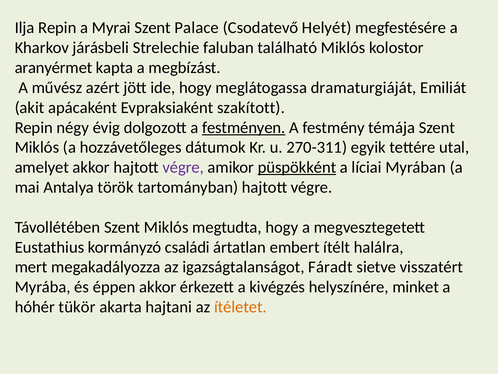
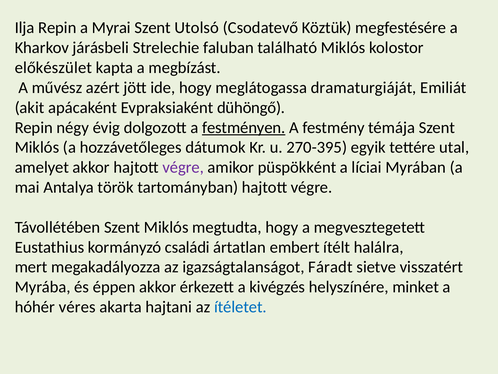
Palace: Palace -> Utolsó
Helyét: Helyét -> Köztük
aranyérmet: aranyérmet -> előkészület
szakított: szakított -> dühöngő
270-311: 270-311 -> 270-395
püspökként underline: present -> none
tükör: tükör -> véres
ítéletet colour: orange -> blue
